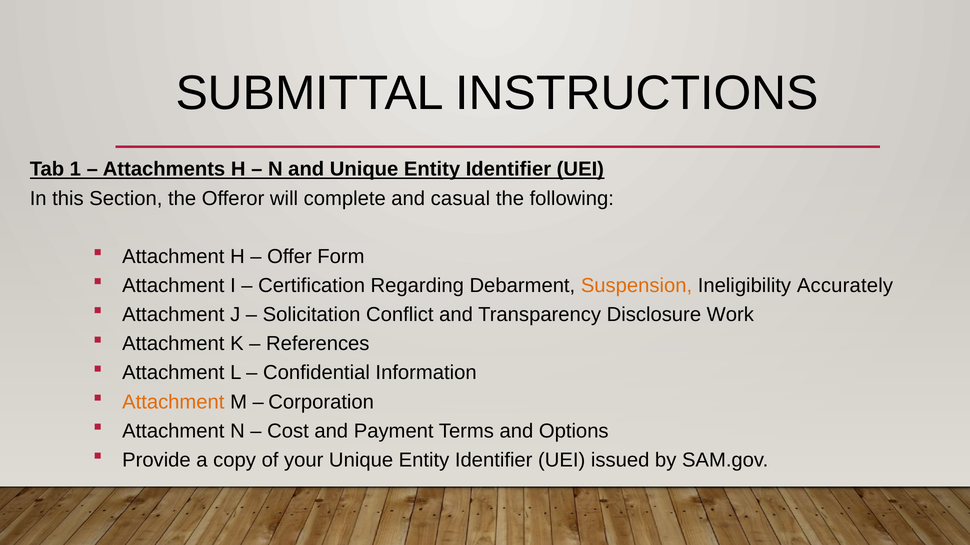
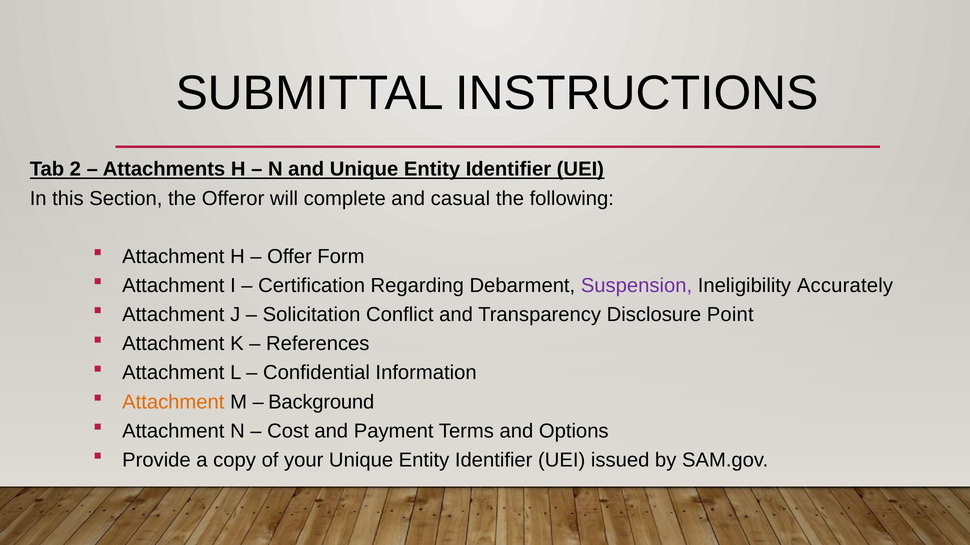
1: 1 -> 2
Suspension colour: orange -> purple
Work: Work -> Point
Corporation: Corporation -> Background
